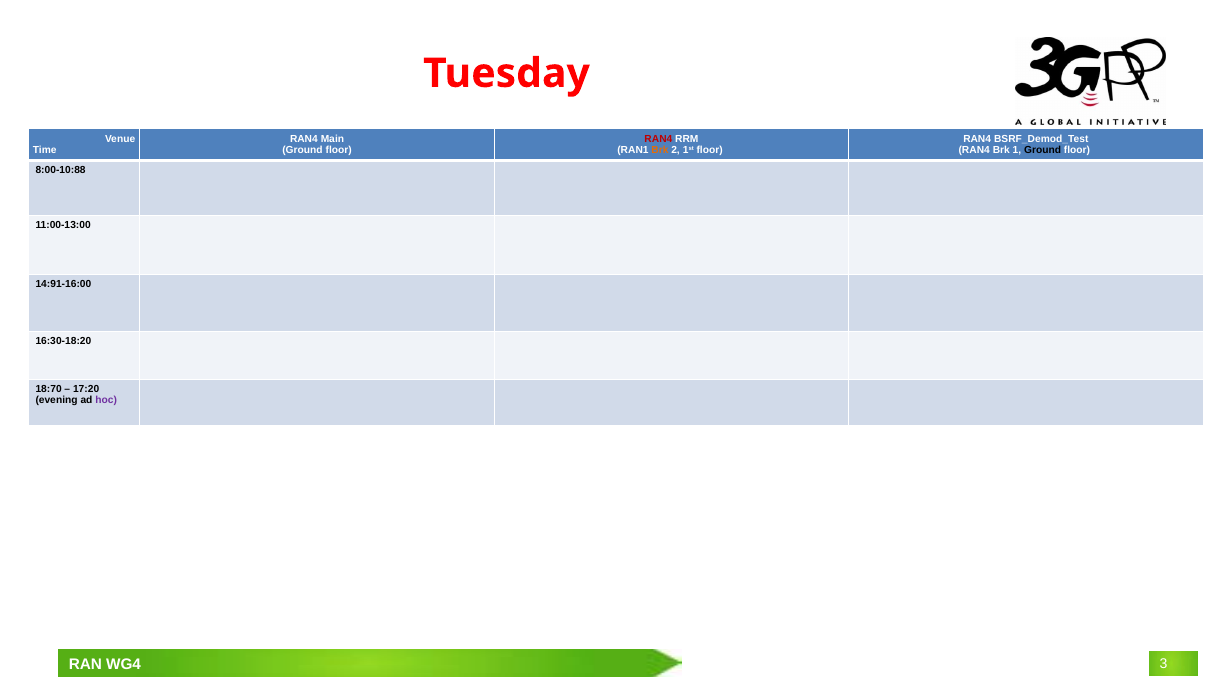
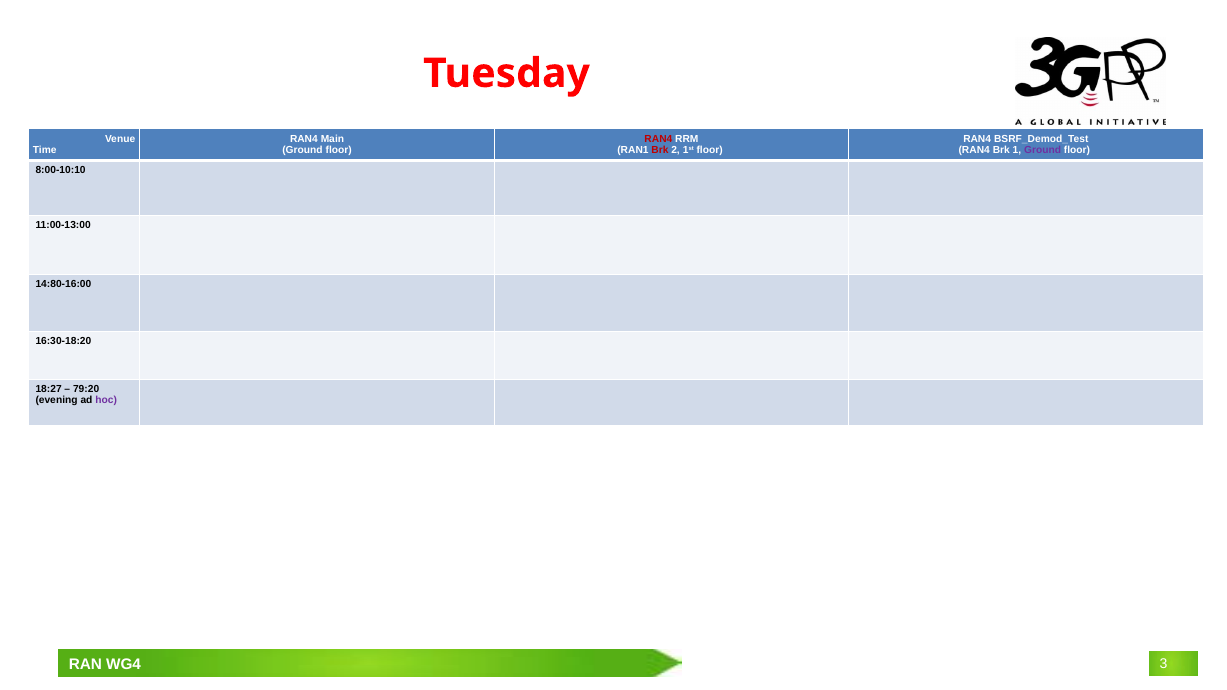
Brk at (660, 150) colour: orange -> red
Ground at (1043, 150) colour: black -> purple
8:00-10:88: 8:00-10:88 -> 8:00-10:10
14:91-16:00: 14:91-16:00 -> 14:80-16:00
18:70: 18:70 -> 18:27
17:20: 17:20 -> 79:20
